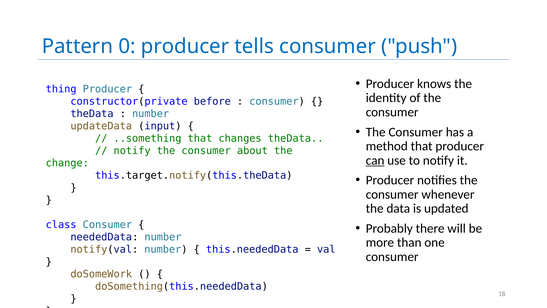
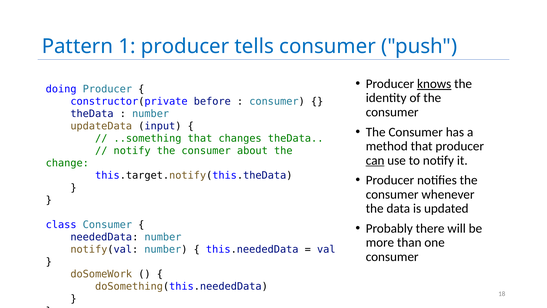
0: 0 -> 1
knows underline: none -> present
thing: thing -> doing
